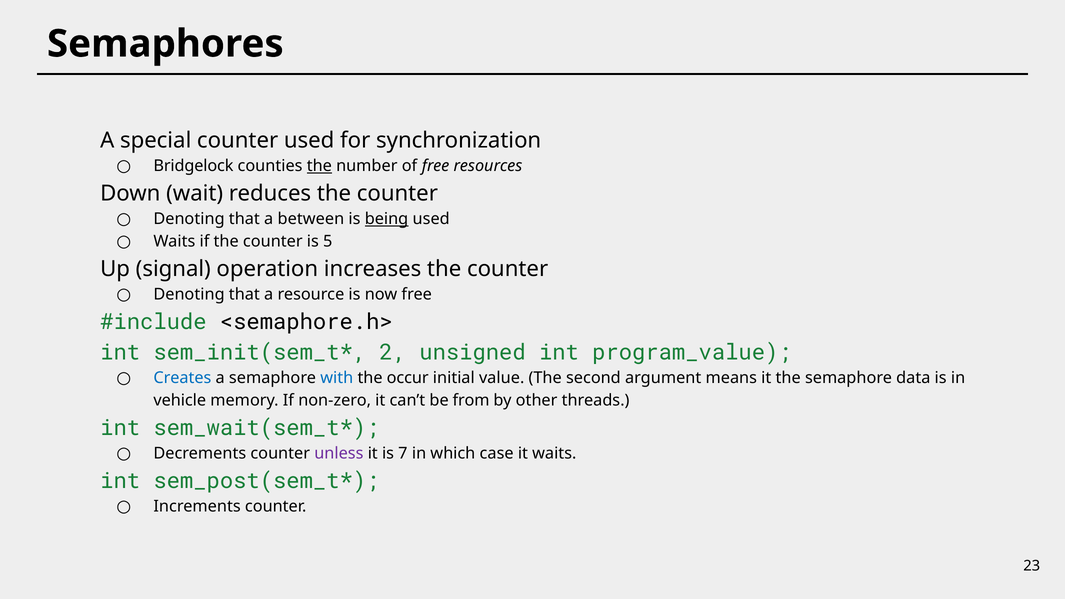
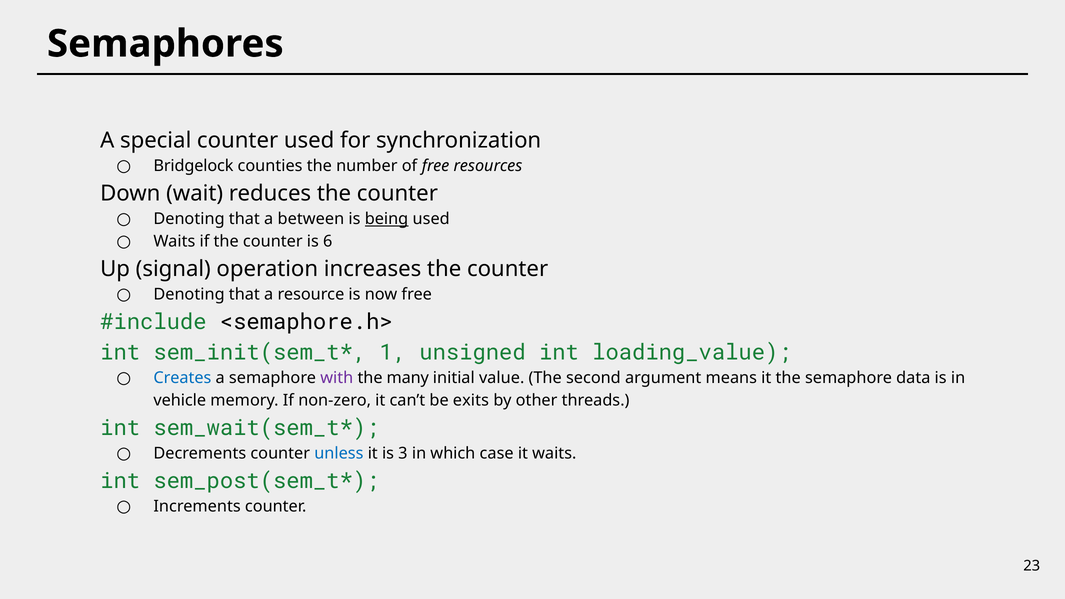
the at (319, 166) underline: present -> none
5: 5 -> 6
2: 2 -> 1
program_value: program_value -> loading_value
with colour: blue -> purple
occur: occur -> many
from: from -> exits
unless colour: purple -> blue
7: 7 -> 3
